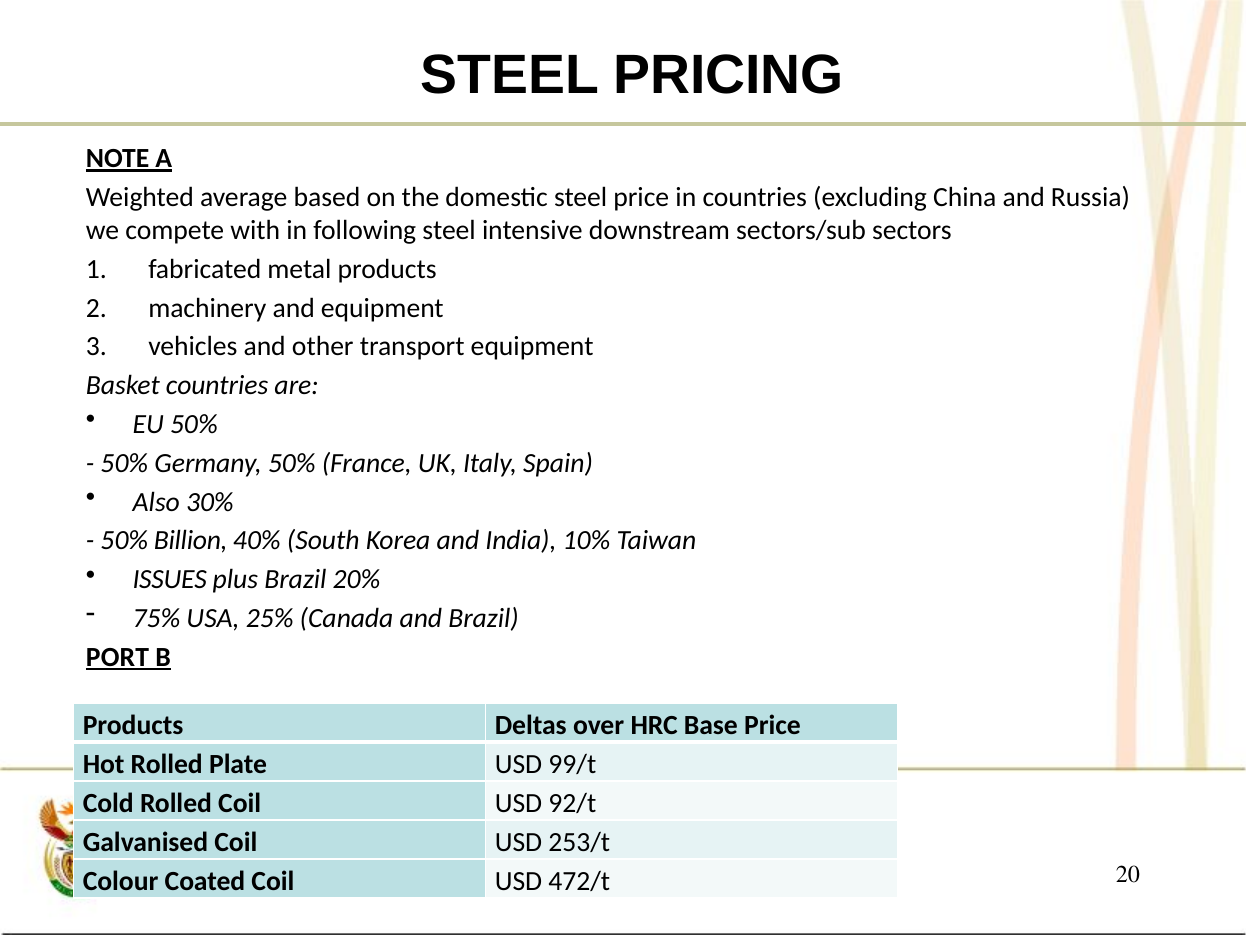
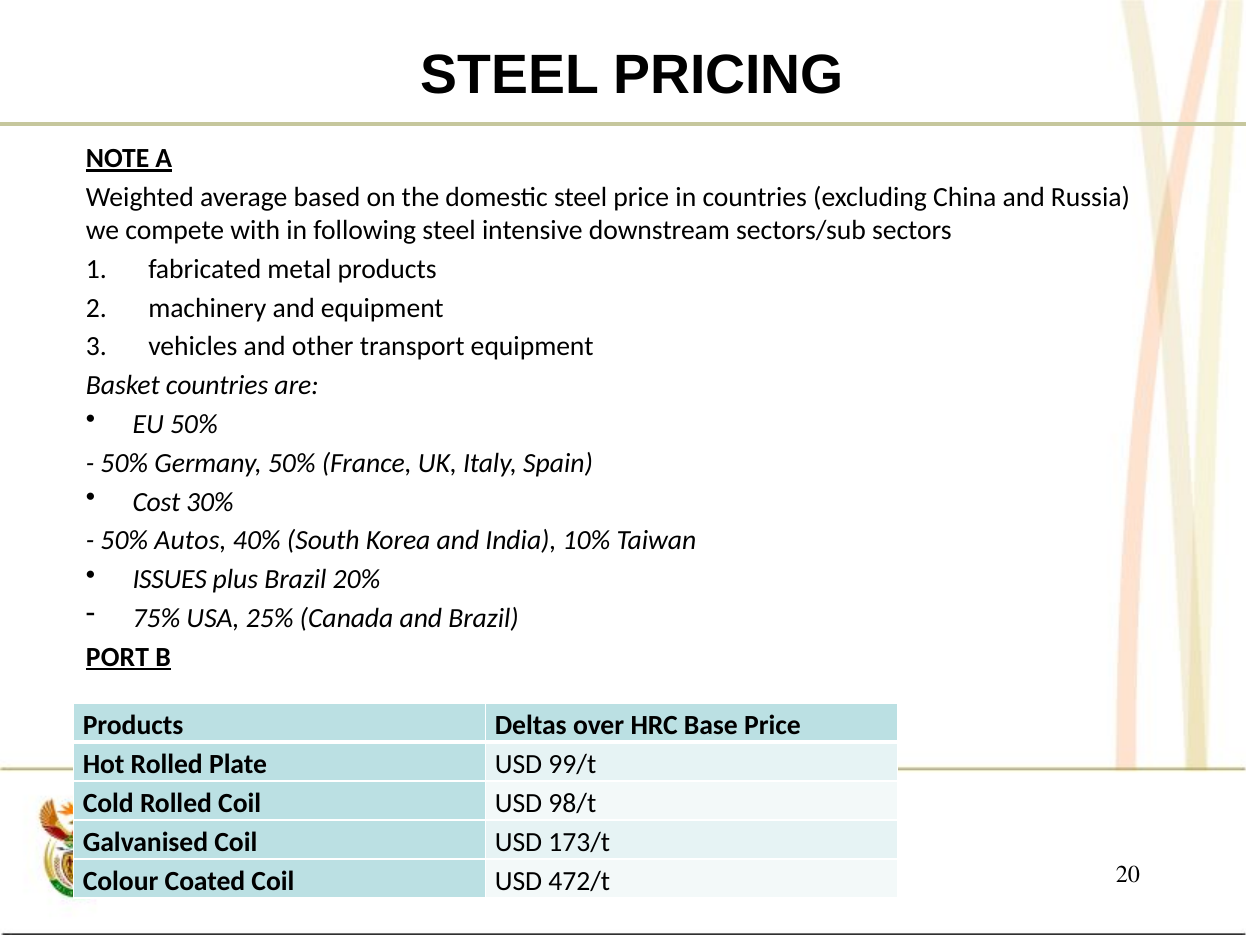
Also: Also -> Cost
Billion: Billion -> Autos
92/t: 92/t -> 98/t
253/t: 253/t -> 173/t
